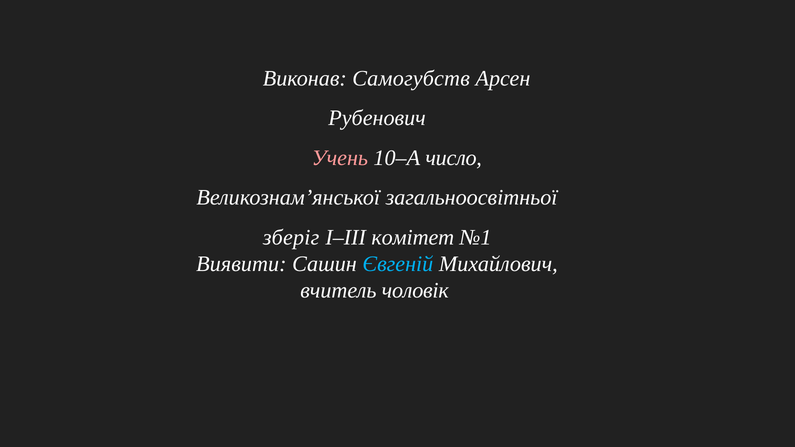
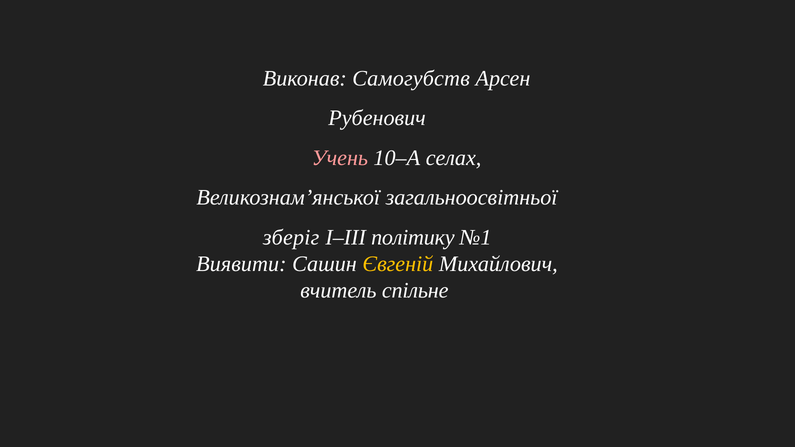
число: число -> селах
комітет: комітет -> політику
Євгеній colour: light blue -> yellow
чоловік: чоловік -> спільне
